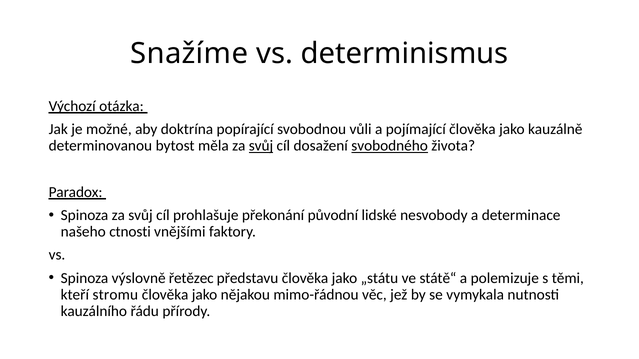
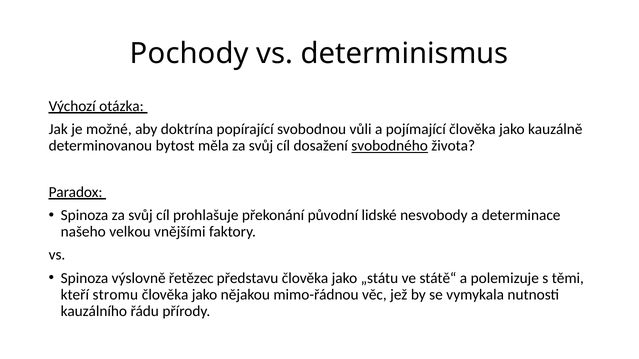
Snažíme: Snažíme -> Pochody
svůj at (261, 146) underline: present -> none
ctnosti: ctnosti -> velkou
